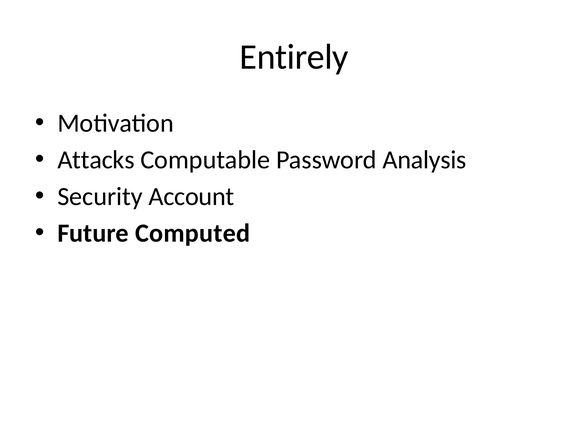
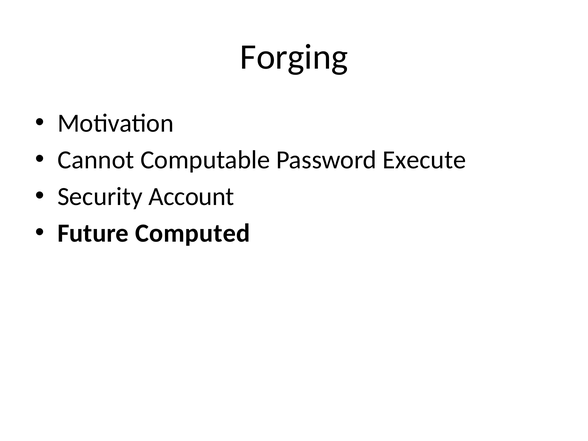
Entirely: Entirely -> Forging
Attacks: Attacks -> Cannot
Analysis: Analysis -> Execute
